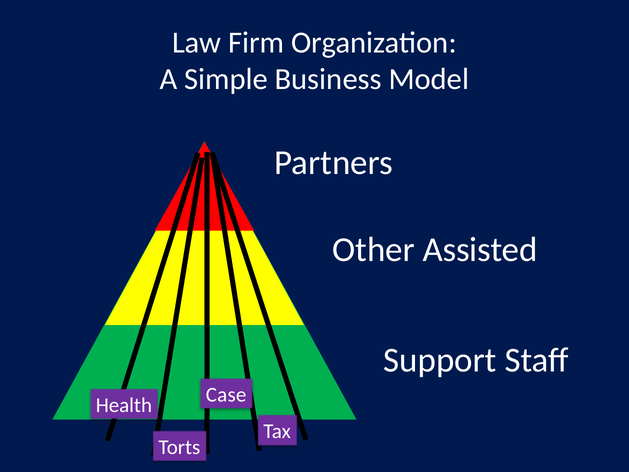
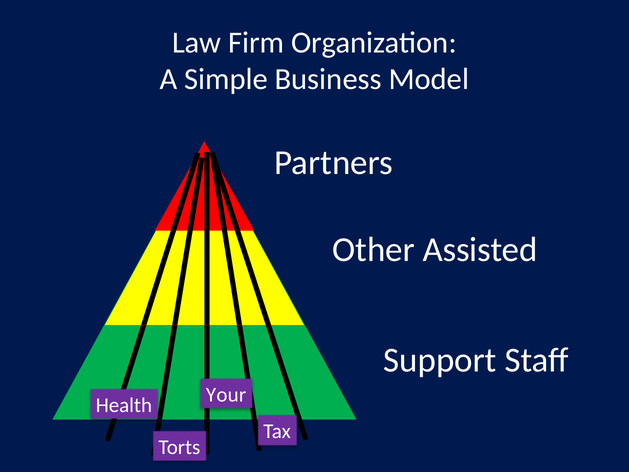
Case: Case -> Your
